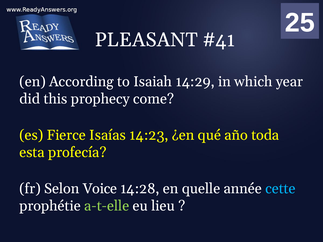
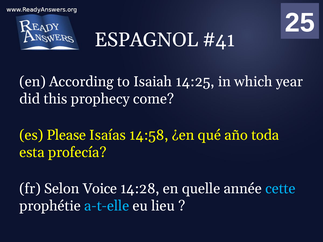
PLEASANT: PLEASANT -> ESPAGNOL
14:29: 14:29 -> 14:25
Fierce: Fierce -> Please
14:23: 14:23 -> 14:58
a-t-elle colour: light green -> light blue
